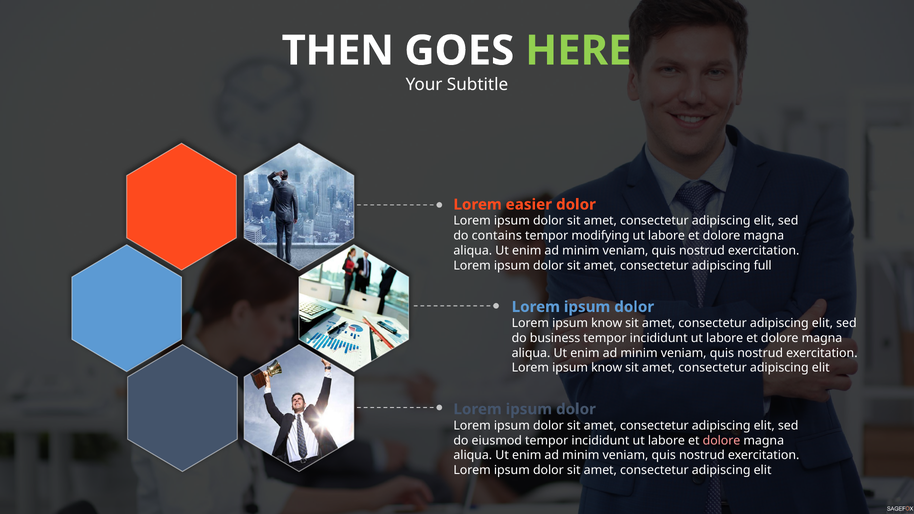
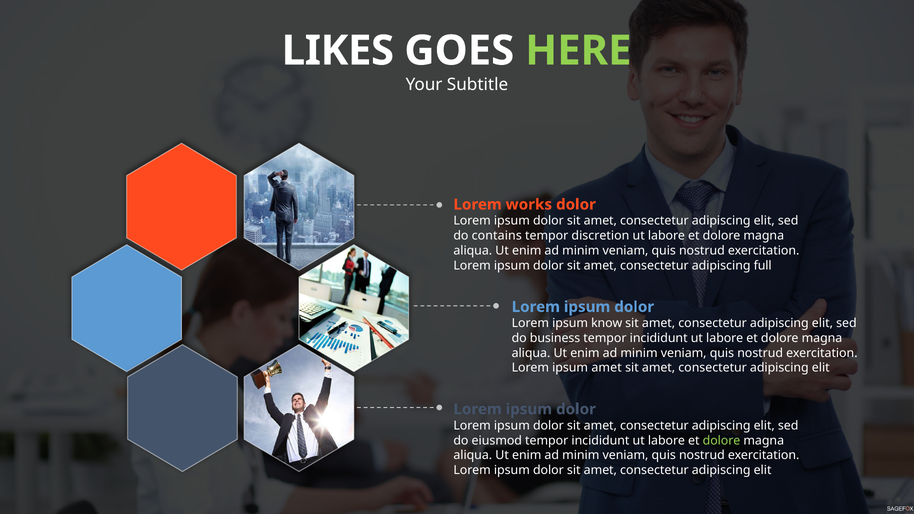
THEN: THEN -> LIKES
easier: easier -> works
modifying: modifying -> discretion
know at (607, 368): know -> amet
dolore at (722, 441) colour: pink -> light green
